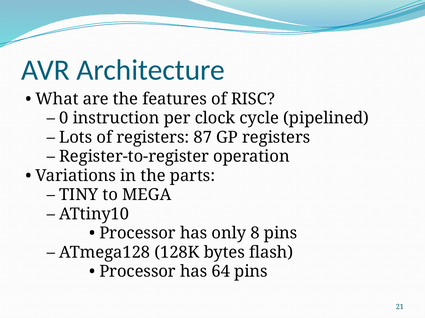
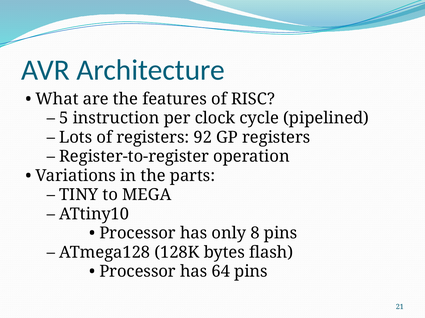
0: 0 -> 5
87: 87 -> 92
